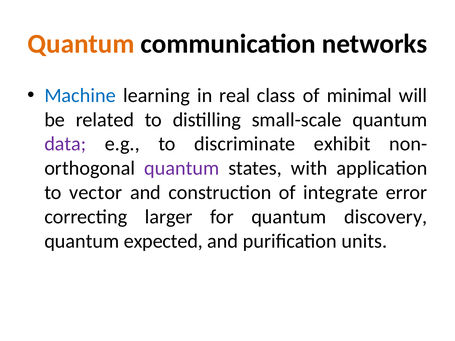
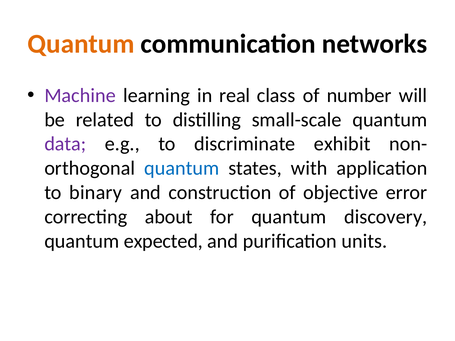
Machine colour: blue -> purple
minimal: minimal -> number
quantum at (182, 168) colour: purple -> blue
vector: vector -> binary
integrate: integrate -> objective
larger: larger -> about
